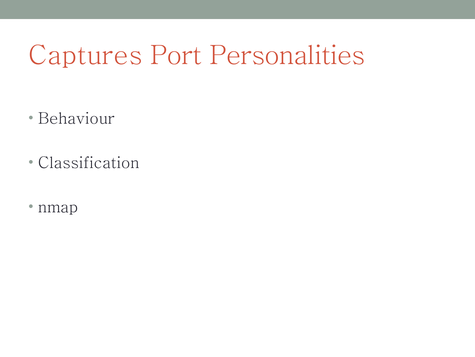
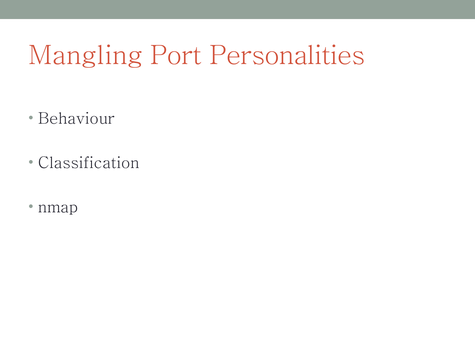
Captures: Captures -> Mangling
